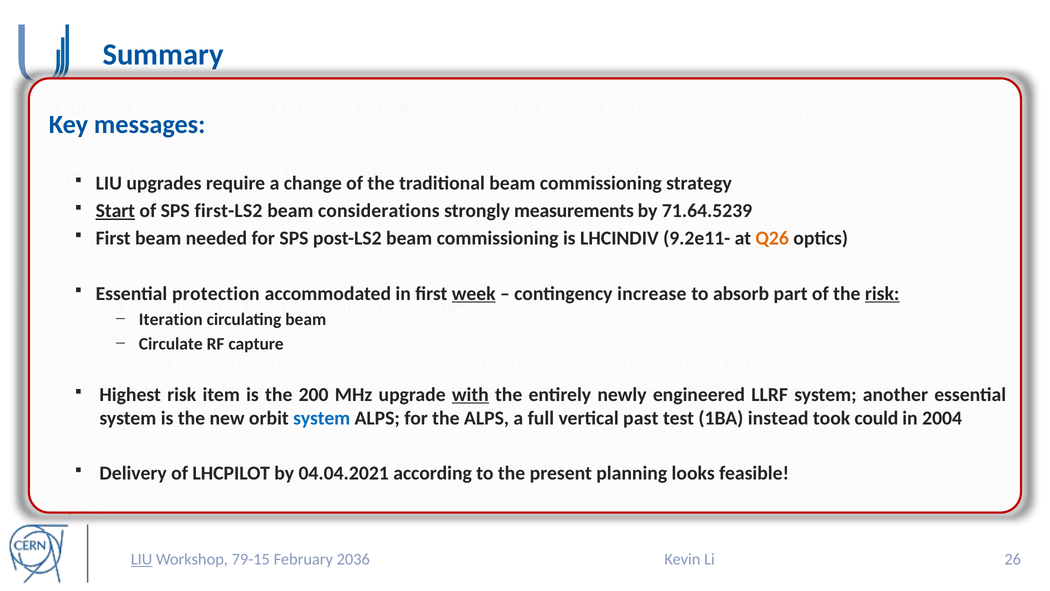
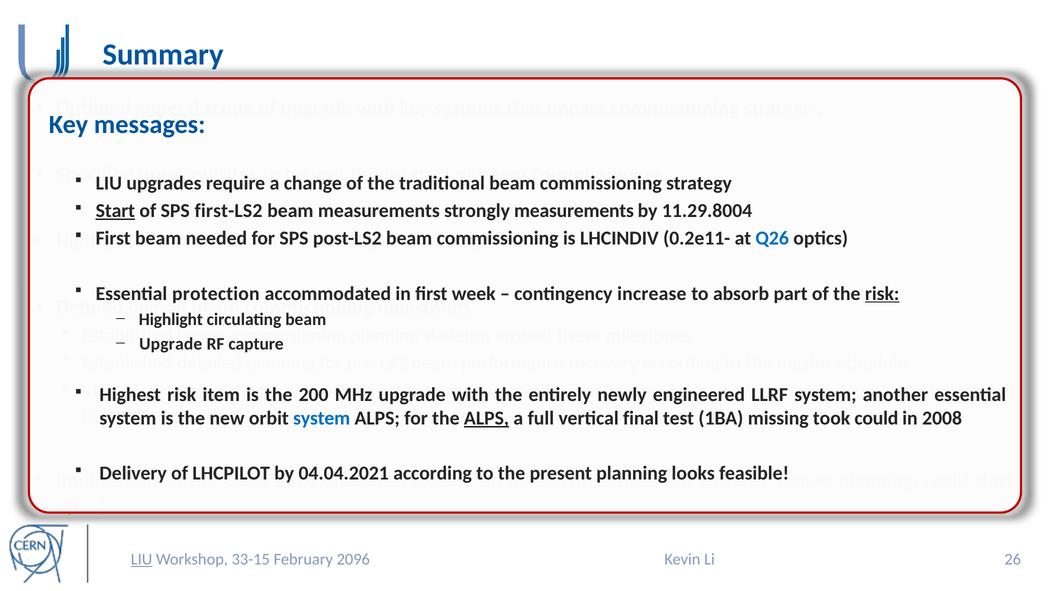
beam considerations: considerations -> measurements
71.64.5239: 71.64.5239 -> 11.29.8004
9.2e11-: 9.2e11- -> 0.2e11-
Q26 colour: orange -> blue
week underline: present -> none
Iteration: Iteration -> Highlight
Circulate at (171, 344): Circulate -> Upgrade
with at (470, 394) underline: present -> none
ALPS at (486, 418) underline: none -> present
past: past -> final
instead: instead -> missing
2004: 2004 -> 2008
79-15: 79-15 -> 33-15
2036: 2036 -> 2096
